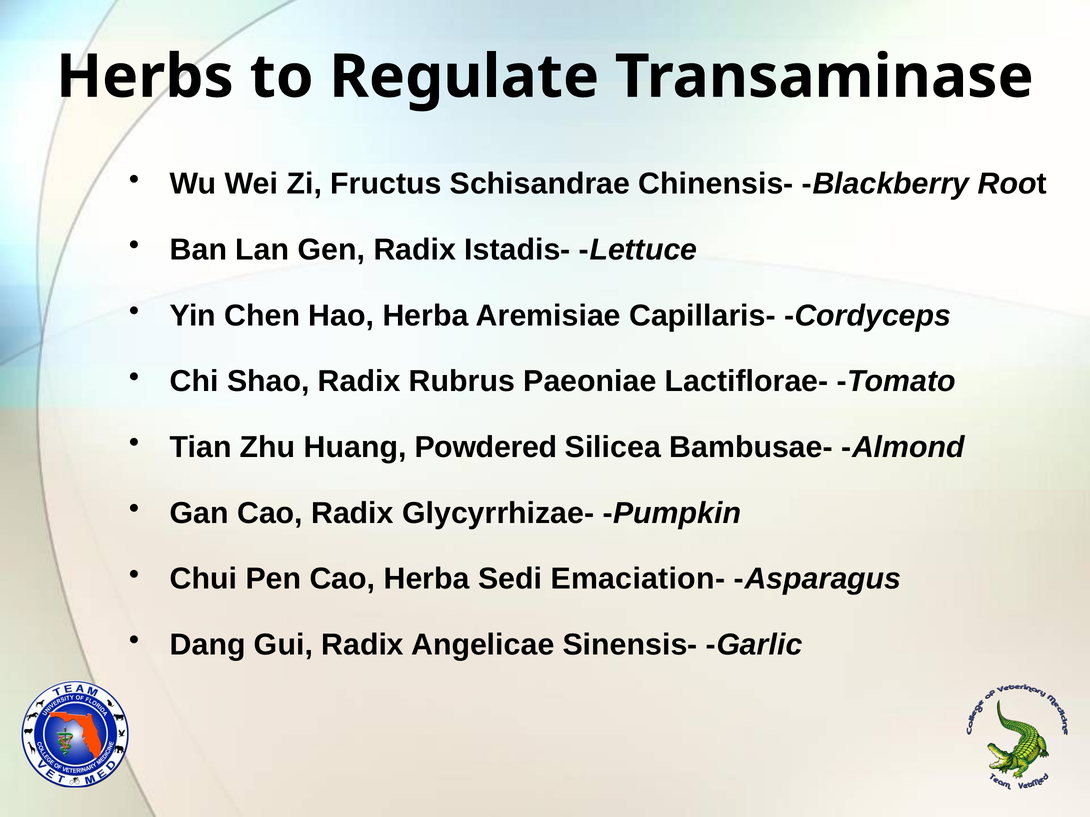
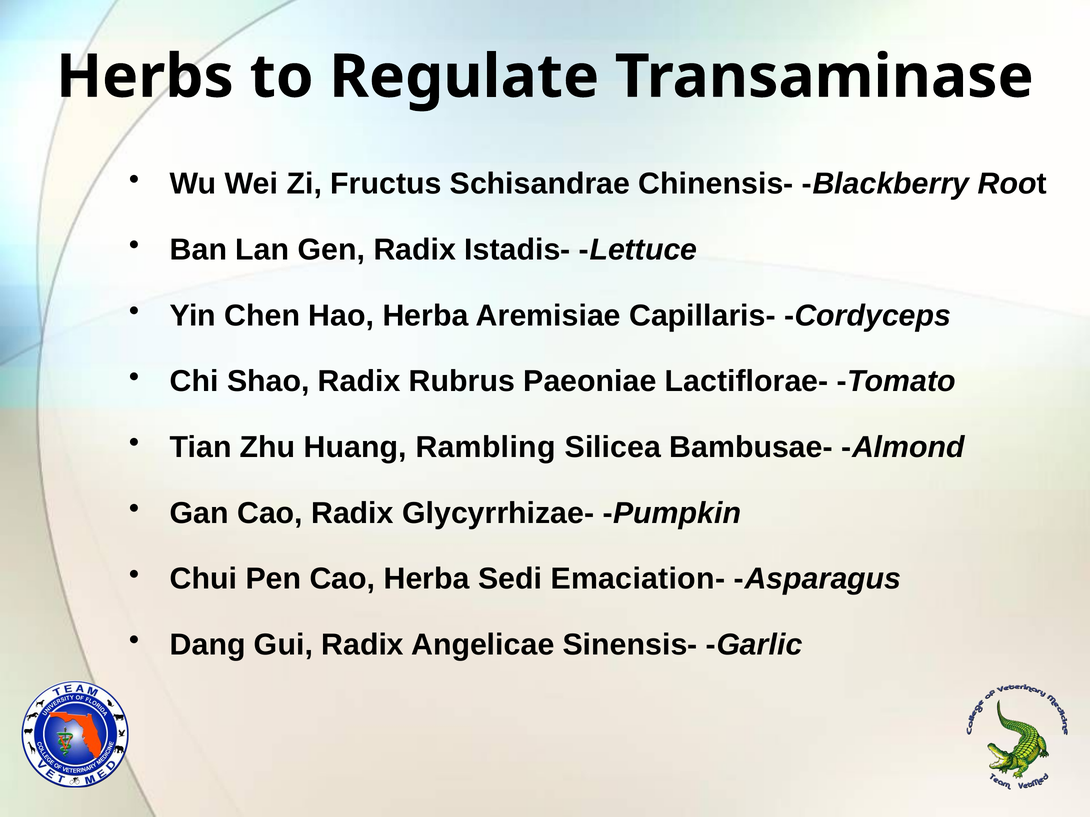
Powdered: Powdered -> Rambling
